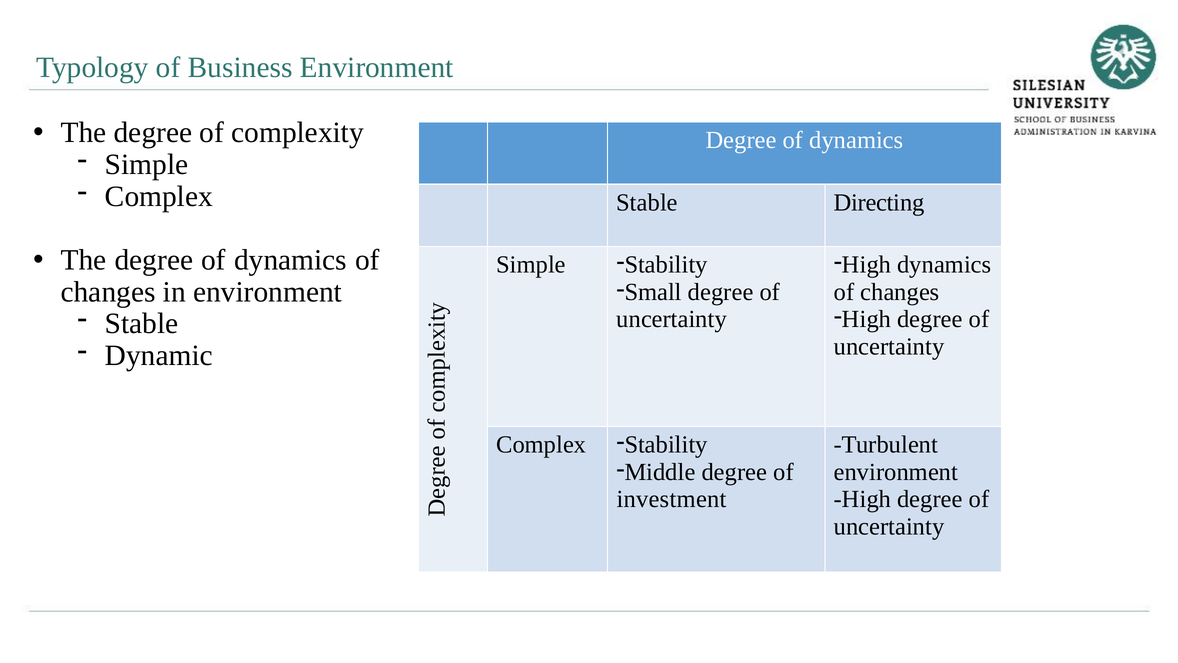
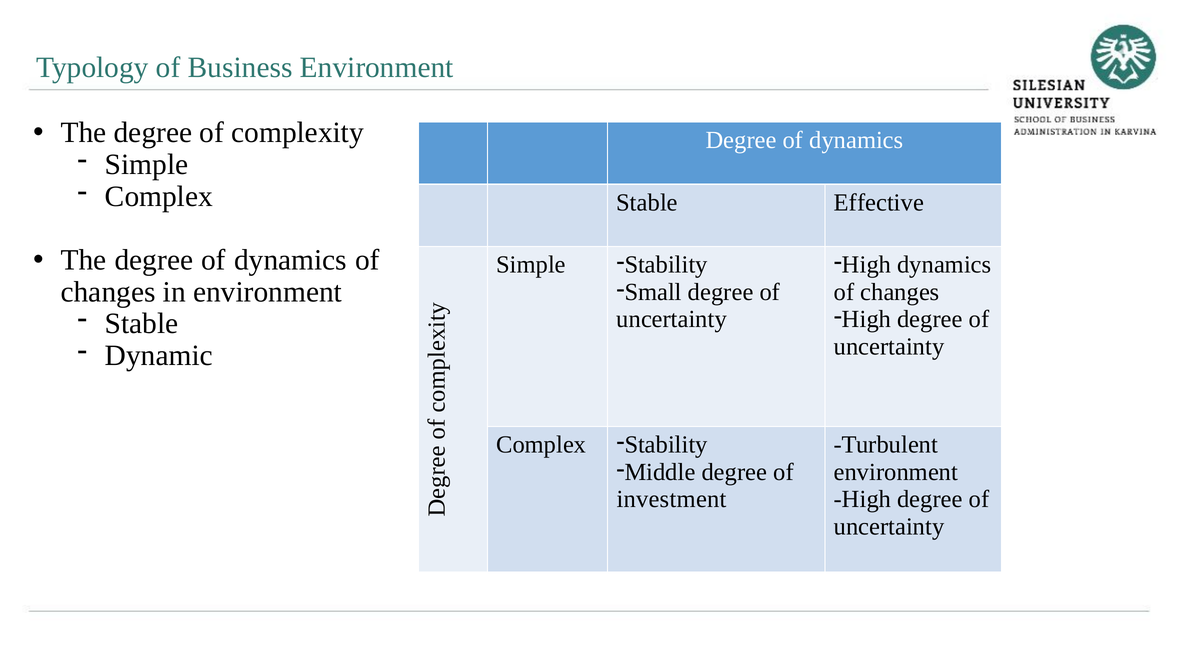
Directing: Directing -> Effective
